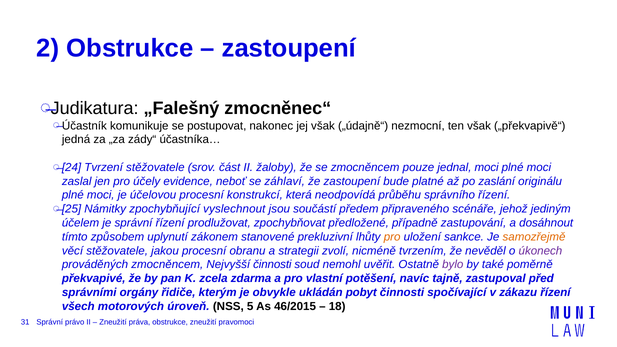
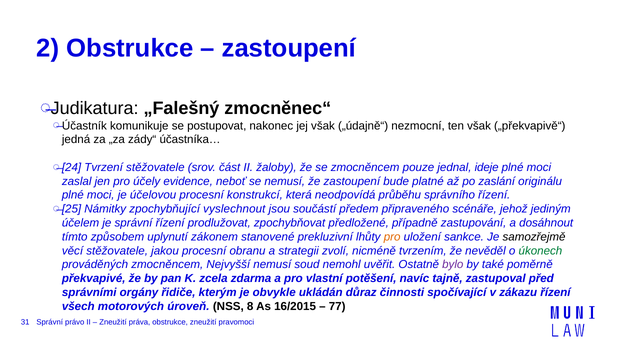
jednal moci: moci -> ideje
se záhlaví: záhlaví -> nemusí
samozřejmě colour: orange -> black
úkonech colour: purple -> green
Nejvyšší činnosti: činnosti -> nemusí
pobyt: pobyt -> důraz
5: 5 -> 8
46/2015: 46/2015 -> 16/2015
18: 18 -> 77
